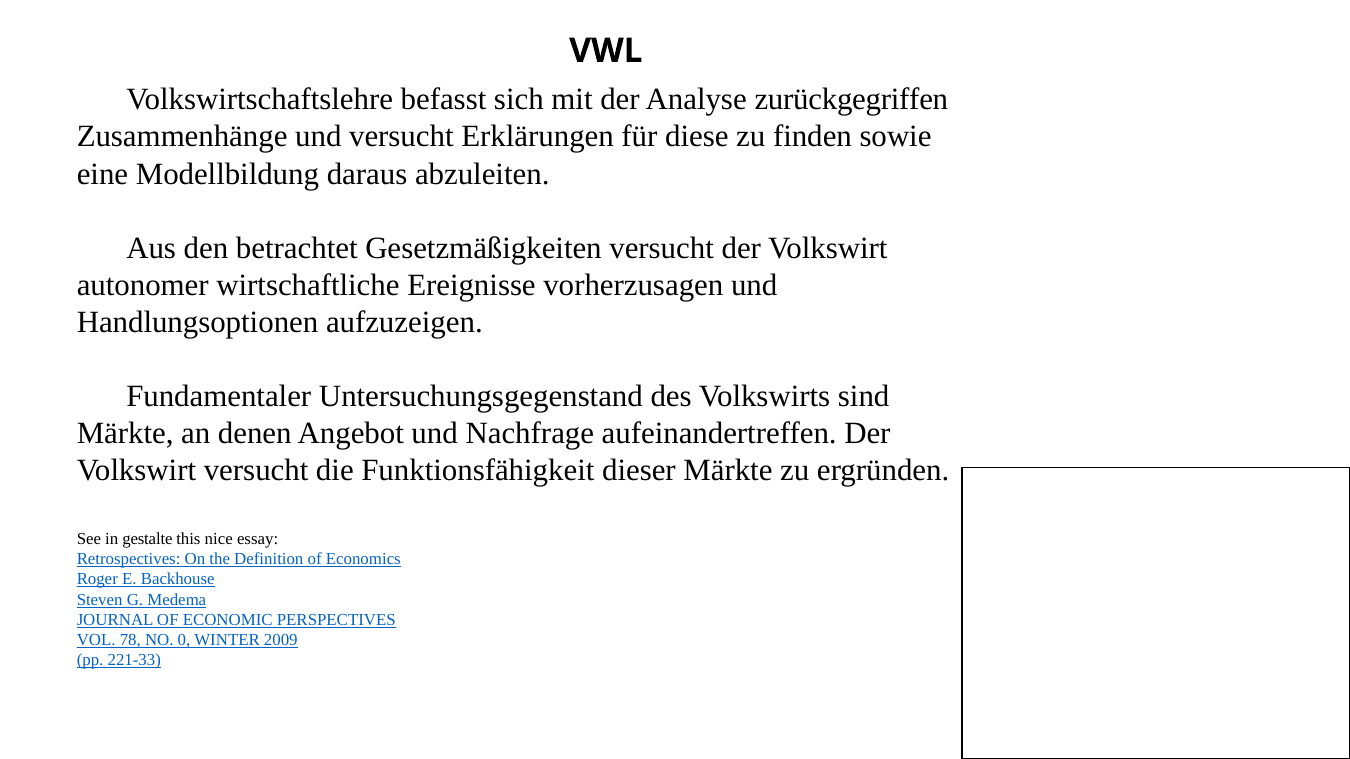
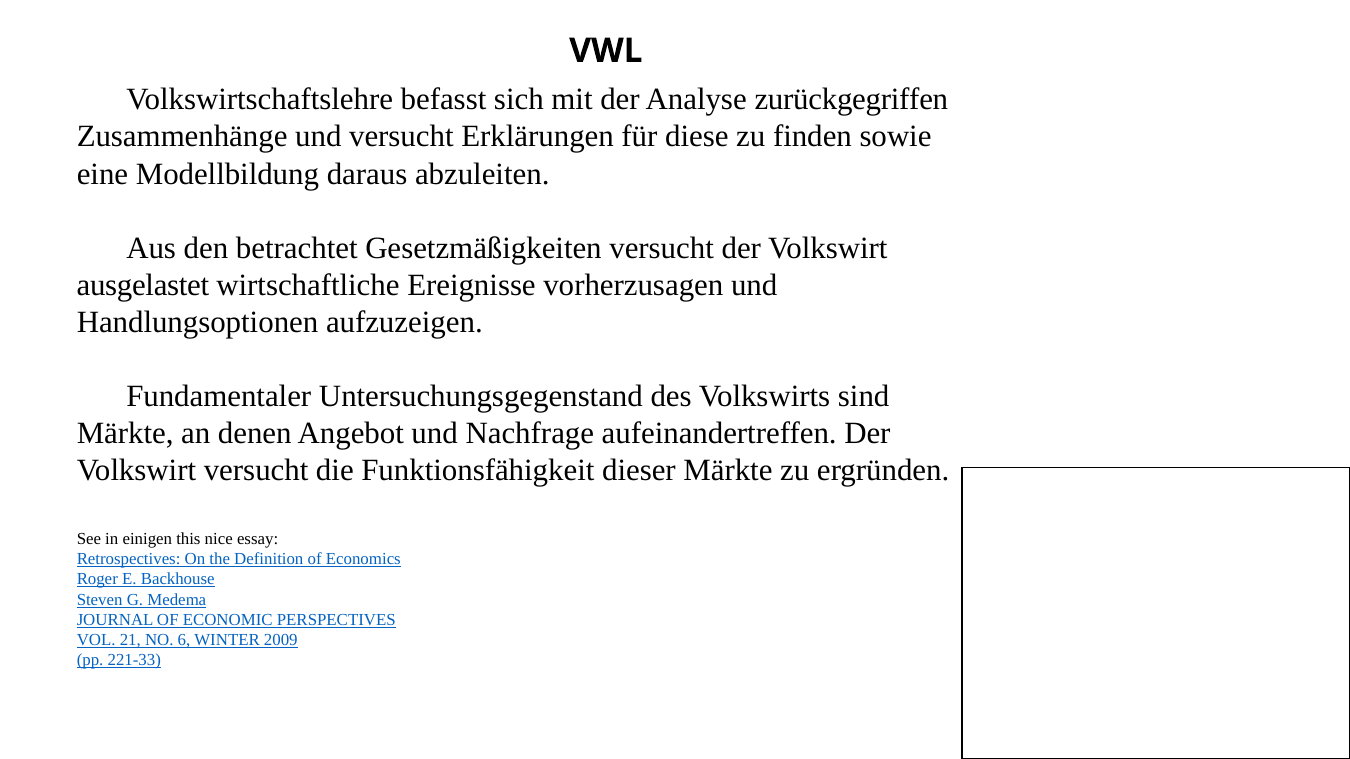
autonomer: autonomer -> ausgelastet
gestalte: gestalte -> einigen
78: 78 -> 21
0: 0 -> 6
